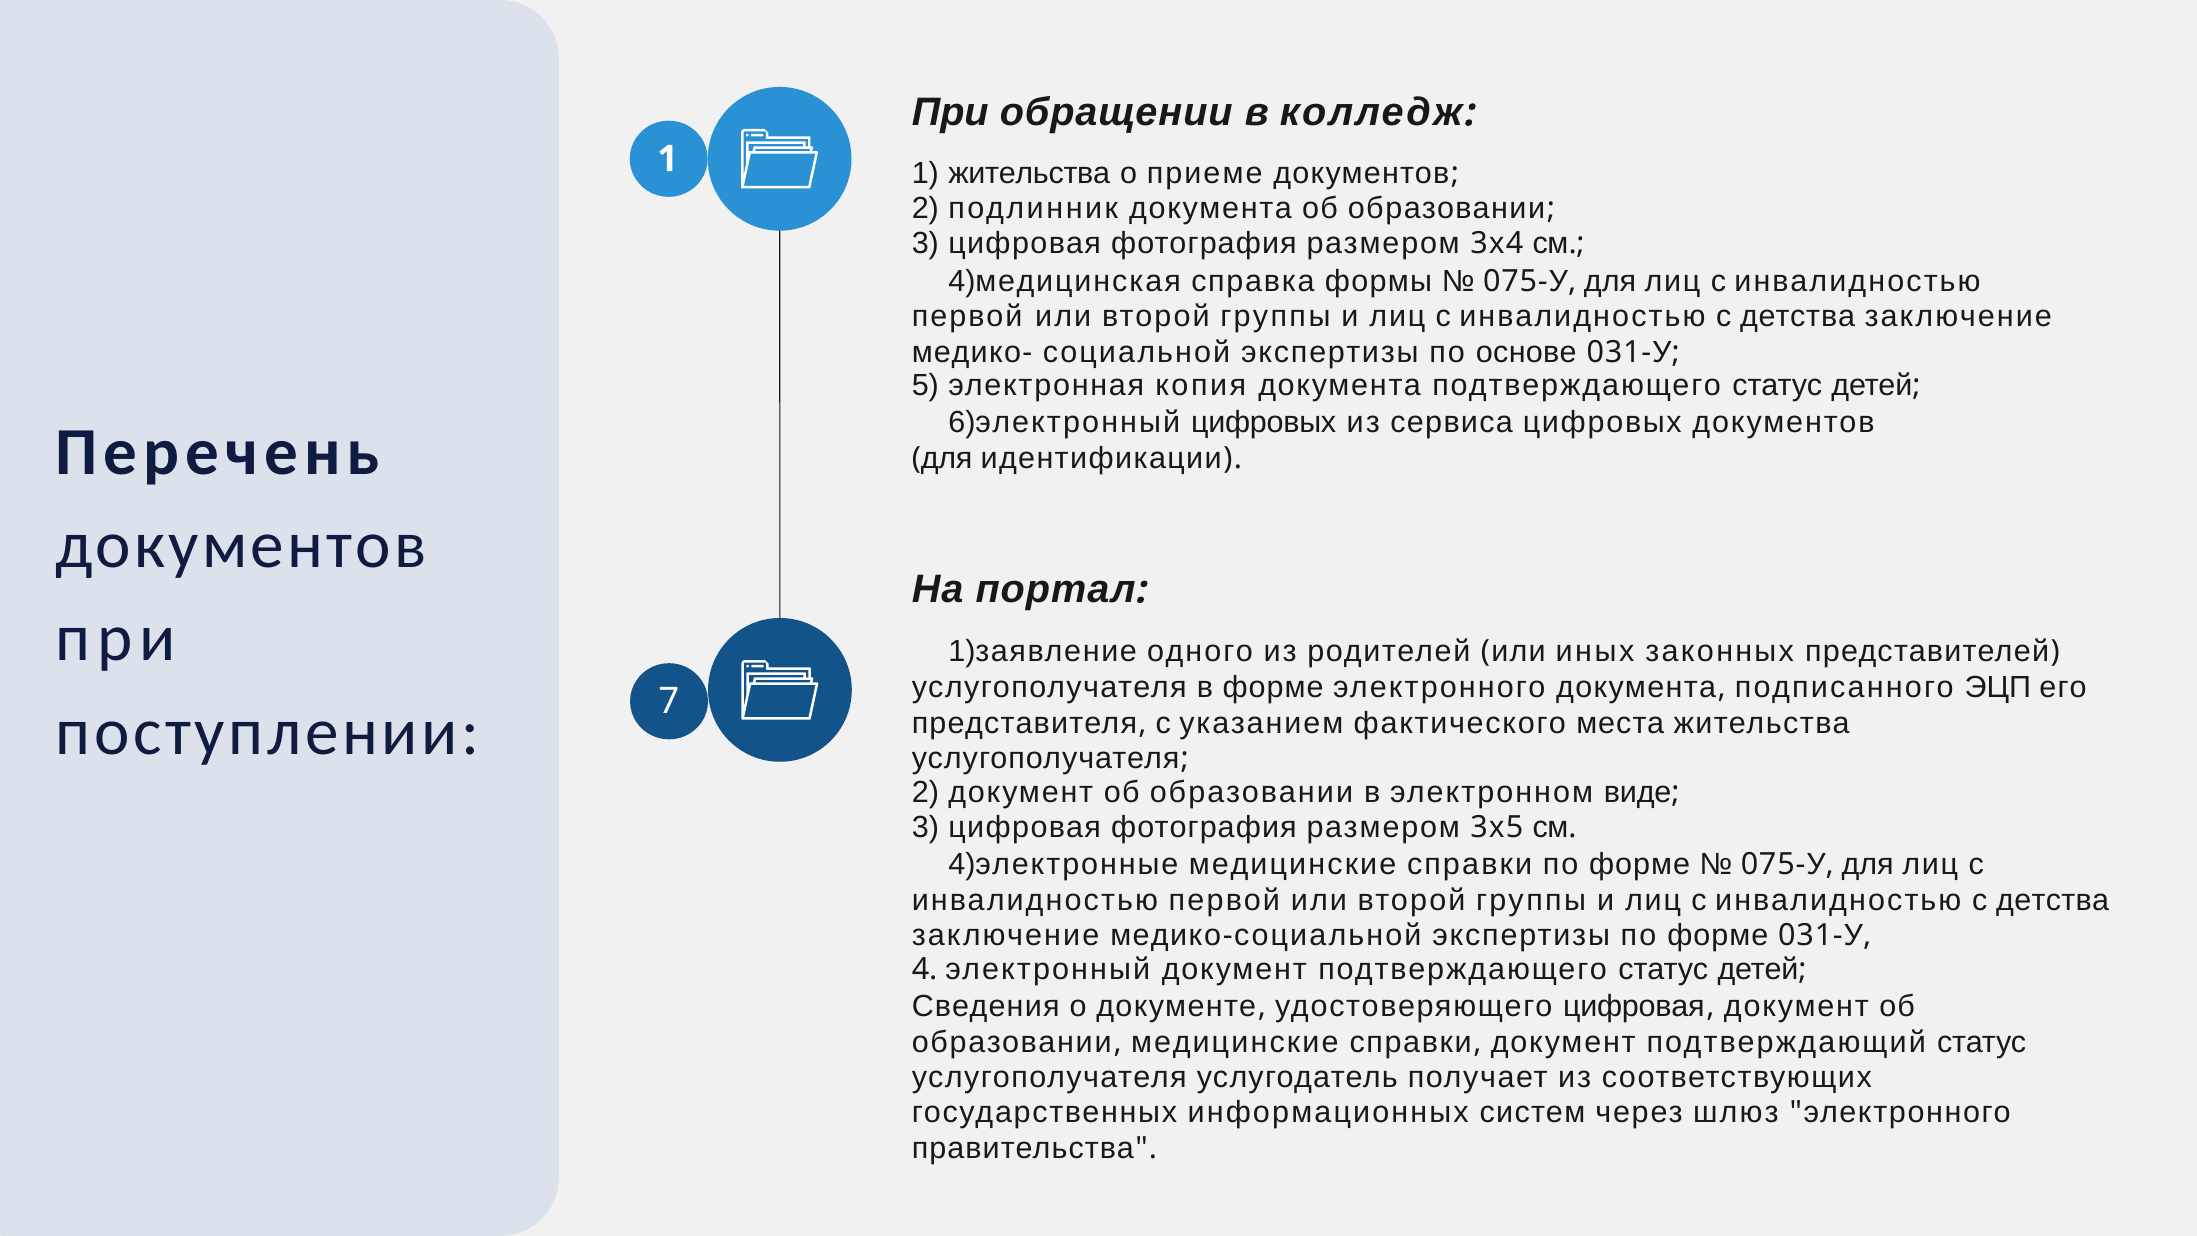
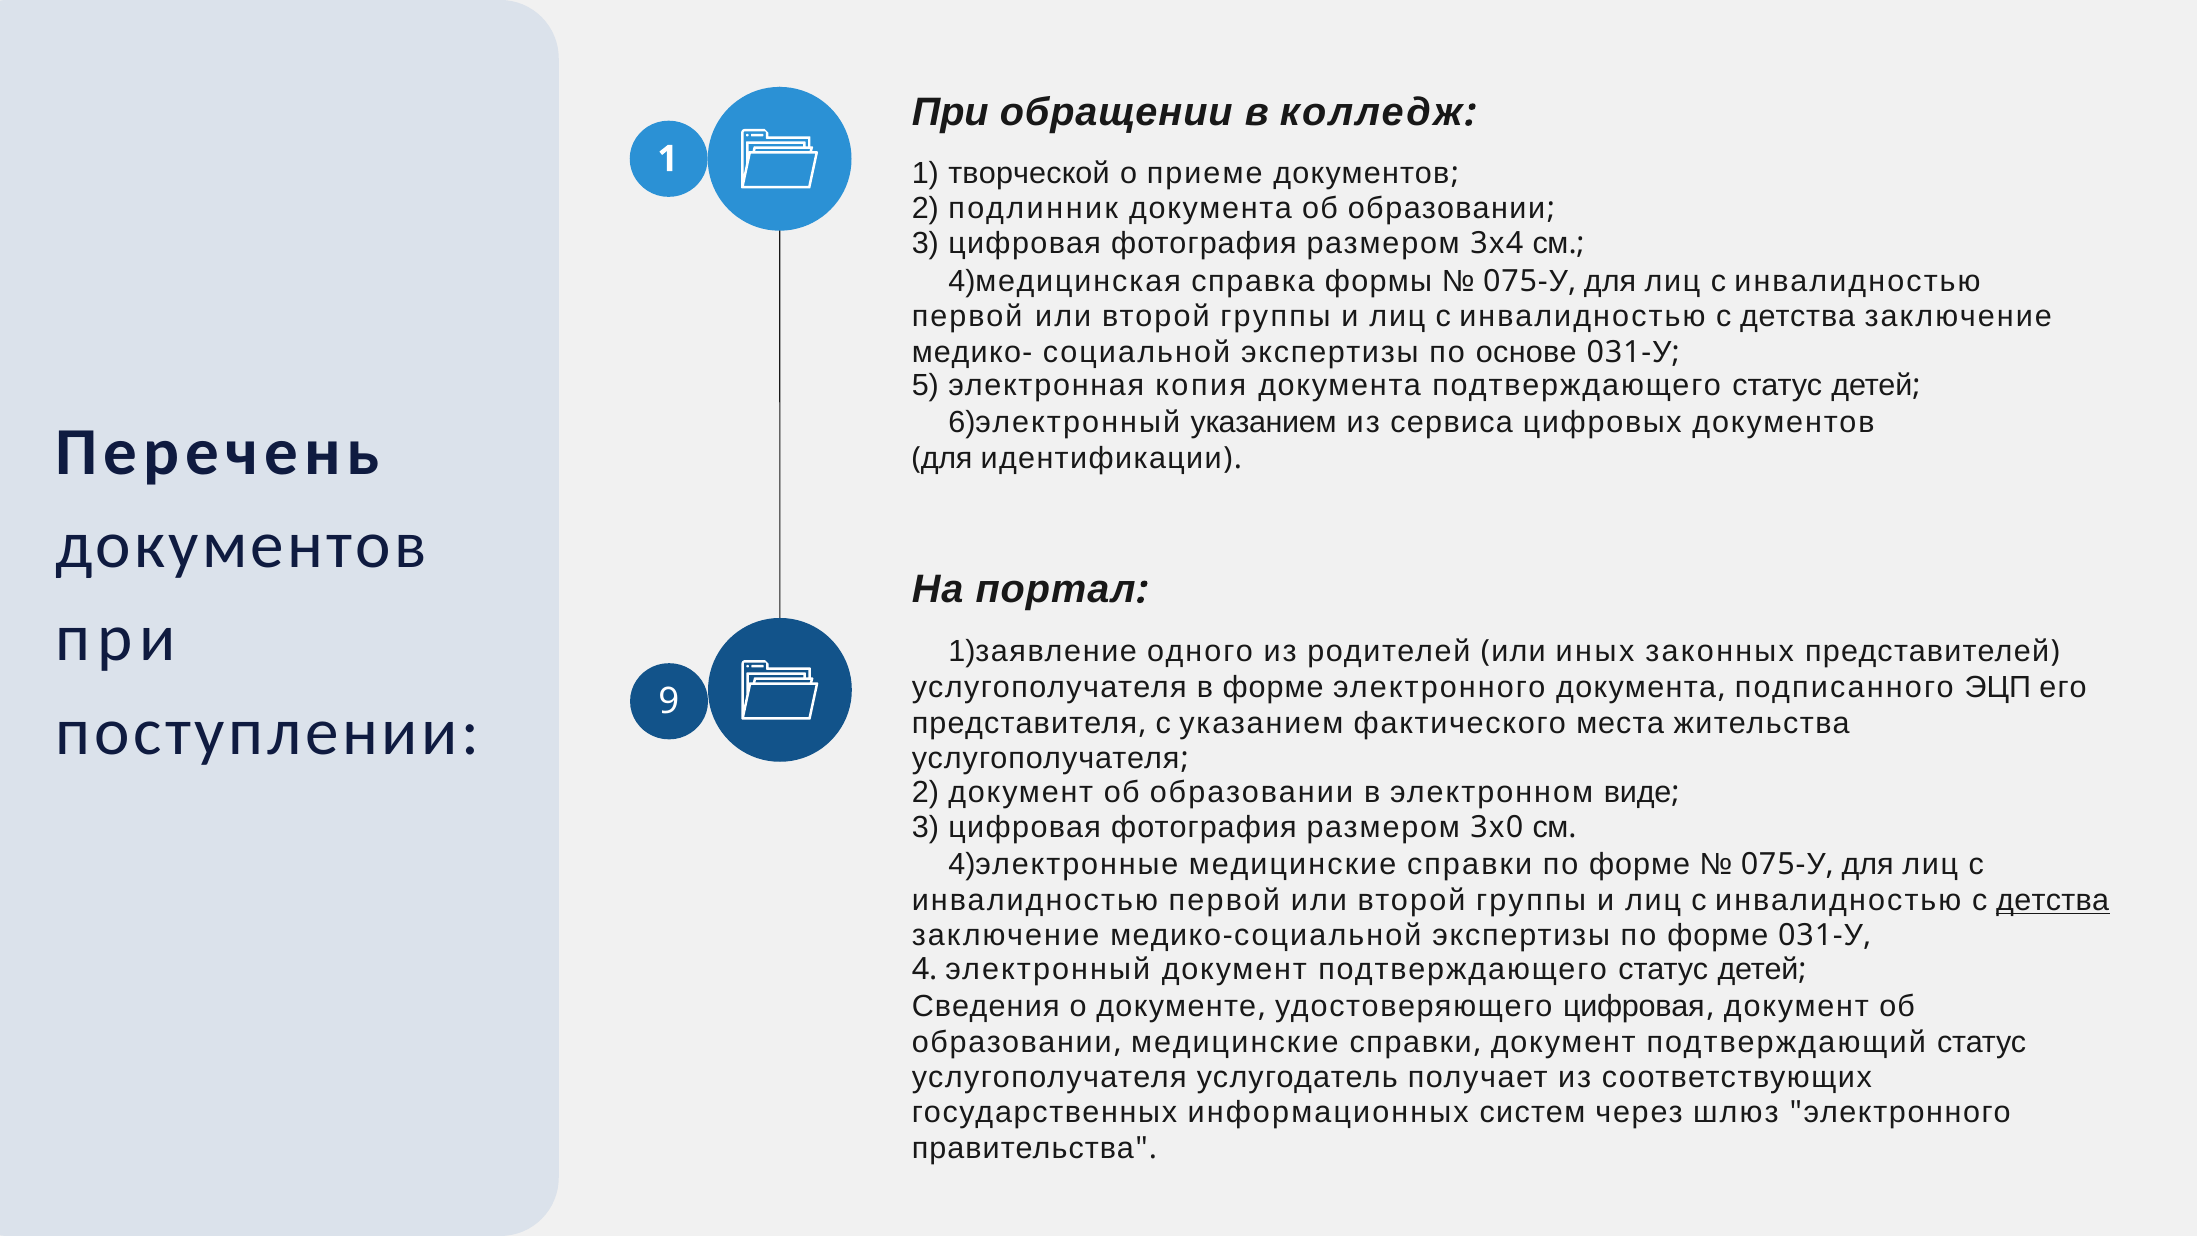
1 жительства: жительства -> творческой
цифровых at (1264, 423): цифровых -> указанием
7: 7 -> 9
5 at (1515, 828): 5 -> 0
детства at (2053, 900) underline: none -> present
